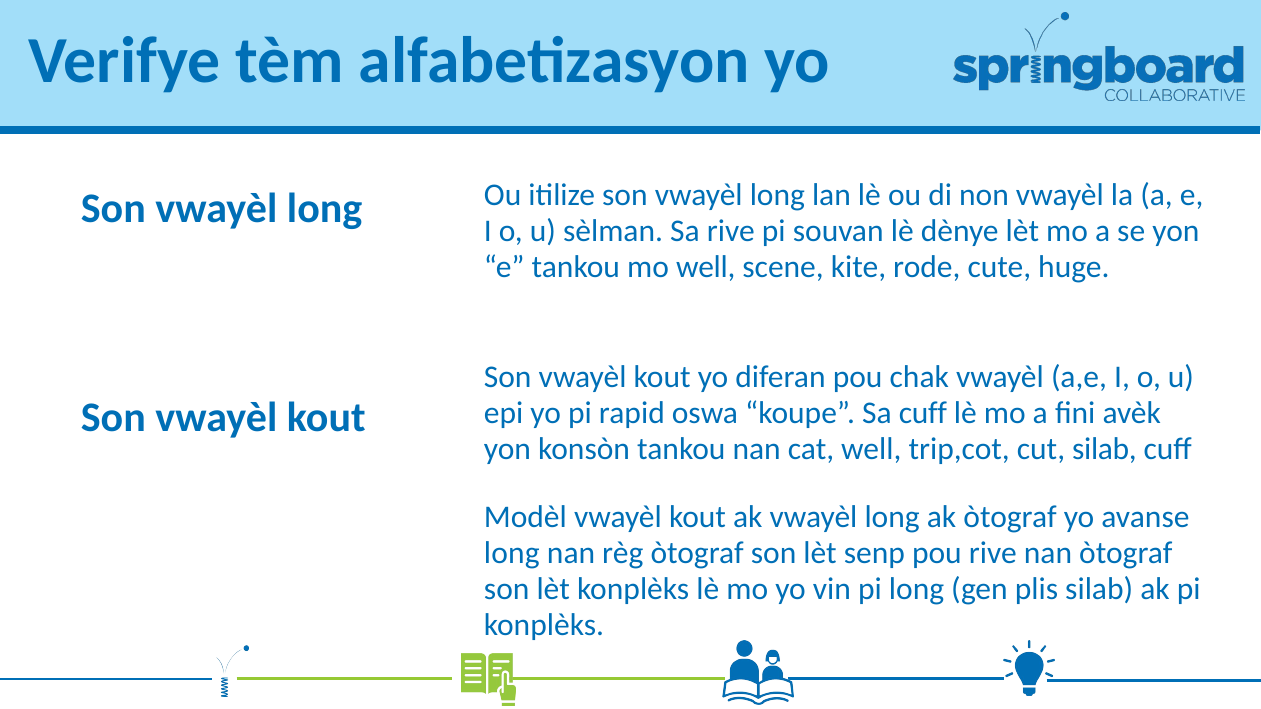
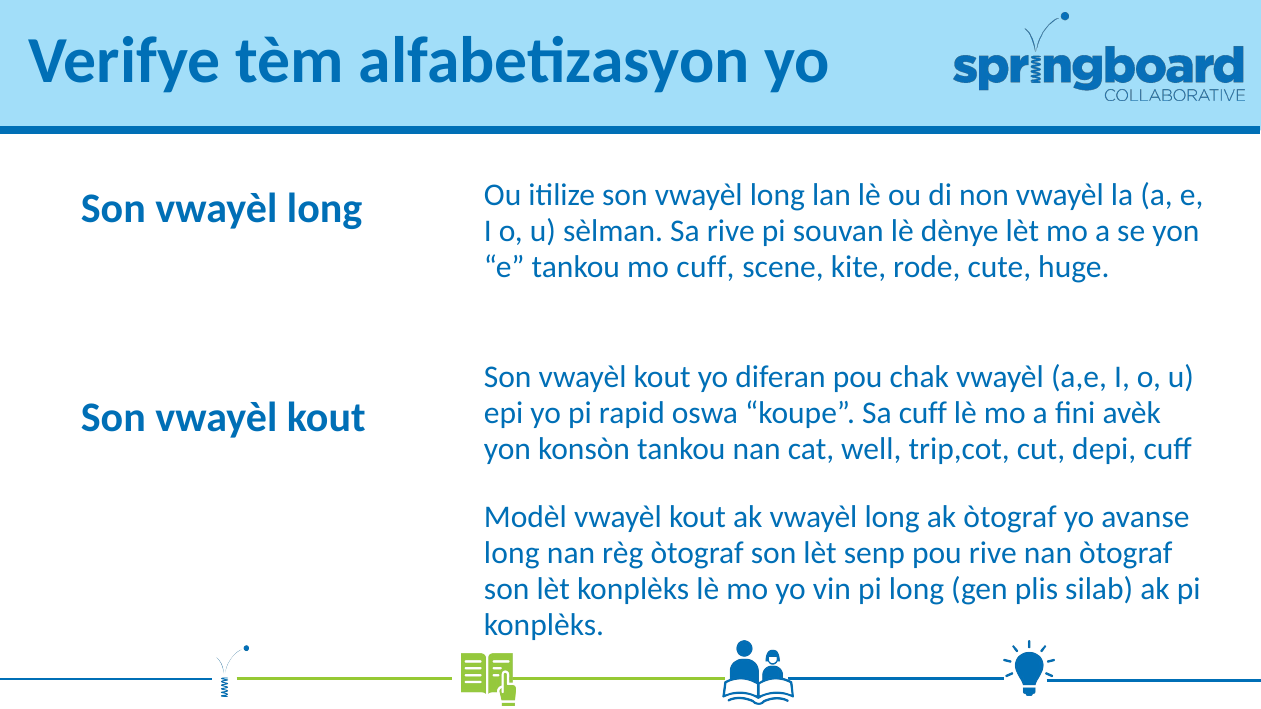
mo well: well -> cuff
cut silab: silab -> depi
